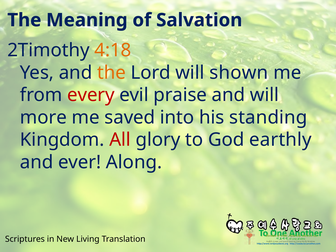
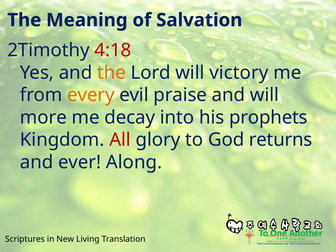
4:18 colour: orange -> red
shown: shown -> victory
every colour: red -> orange
saved: saved -> decay
standing: standing -> prophets
earthly: earthly -> returns
